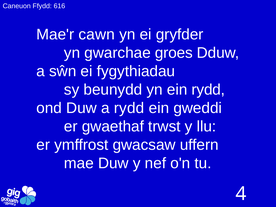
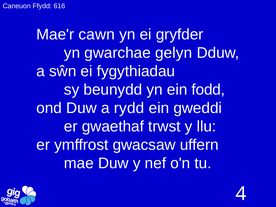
groes: groes -> gelyn
ein rydd: rydd -> fodd
